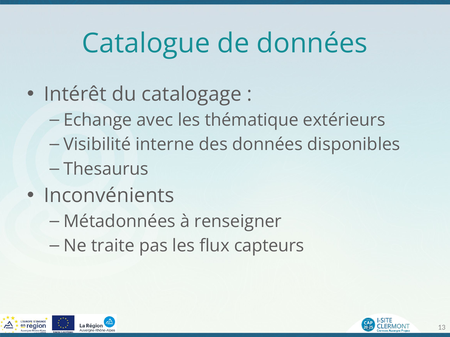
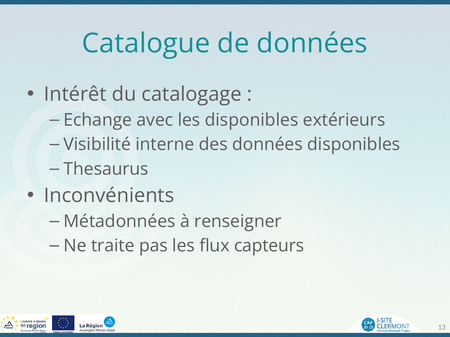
les thématique: thématique -> disponibles
